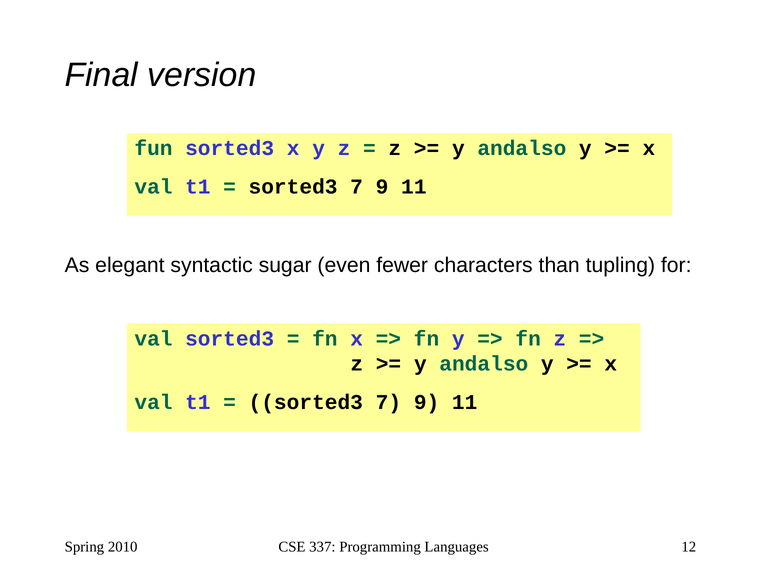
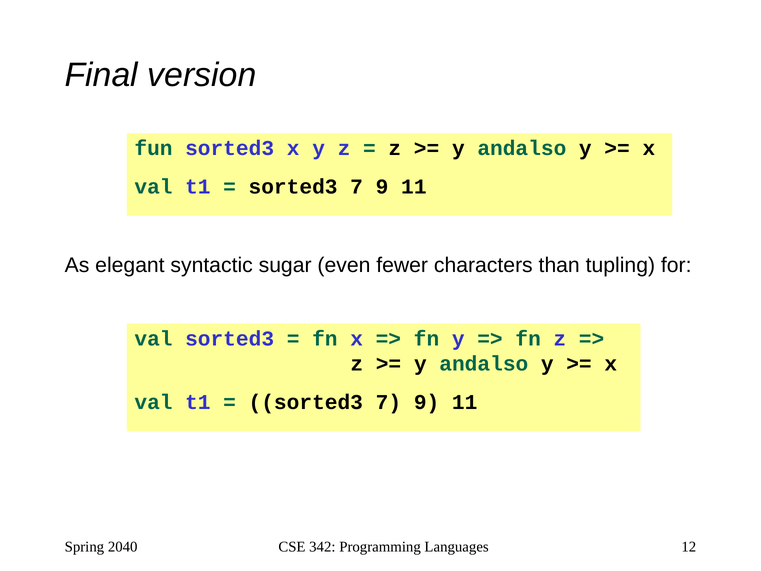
2010: 2010 -> 2040
337: 337 -> 342
